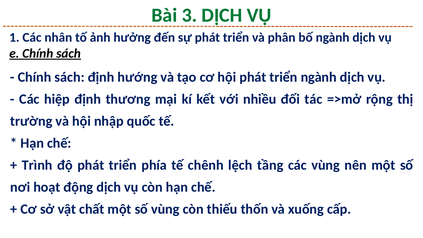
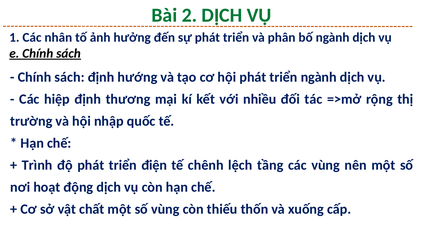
3: 3 -> 2
phía: phía -> điện
